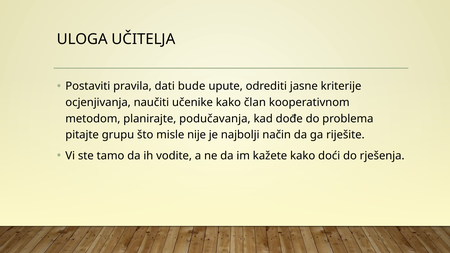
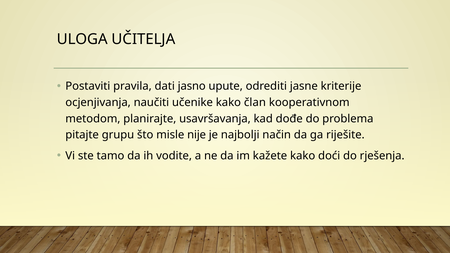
bude: bude -> jasno
podučavanja: podučavanja -> usavršavanja
